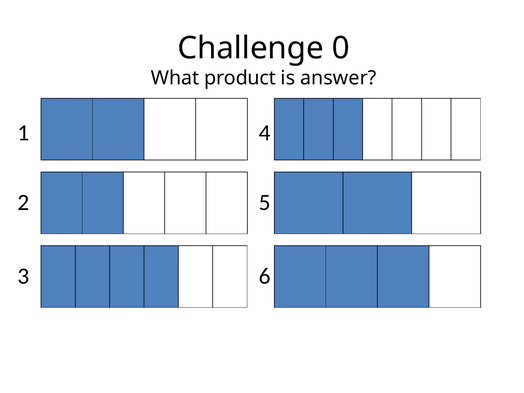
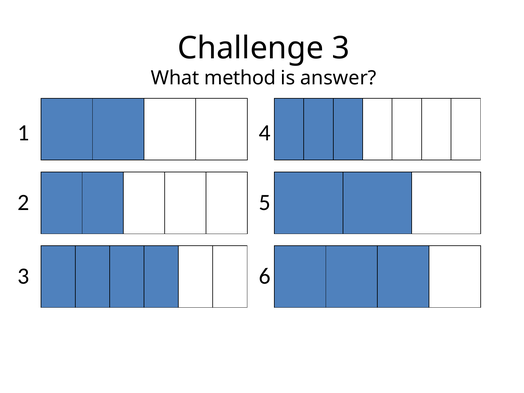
Challenge 0: 0 -> 3
product: product -> method
